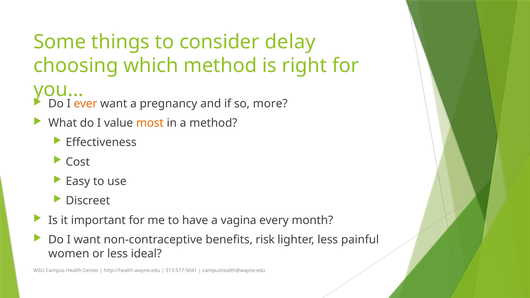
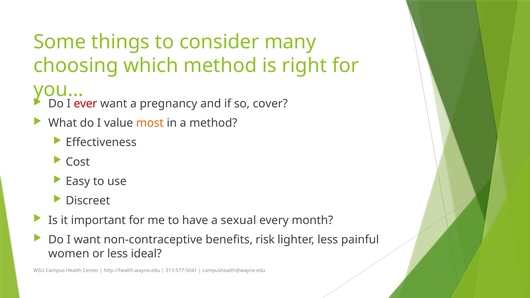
delay: delay -> many
ever colour: orange -> red
more: more -> cover
vagina: vagina -> sexual
